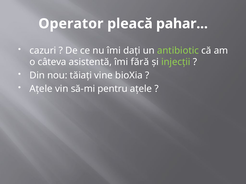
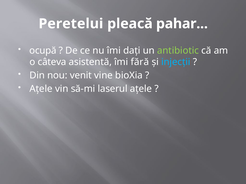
Operator: Operator -> Peretelui
cazuri: cazuri -> ocupă
injecţii colour: light green -> light blue
tăiaţi: tăiaţi -> venit
pentru: pentru -> laserul
